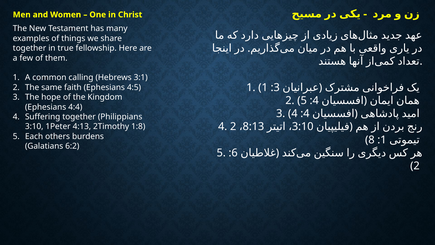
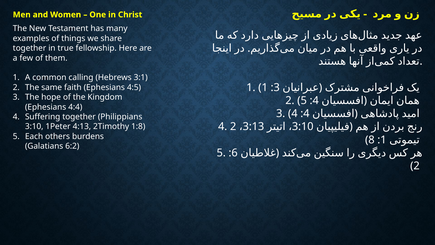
8:13: 8:13 -> 3:13
